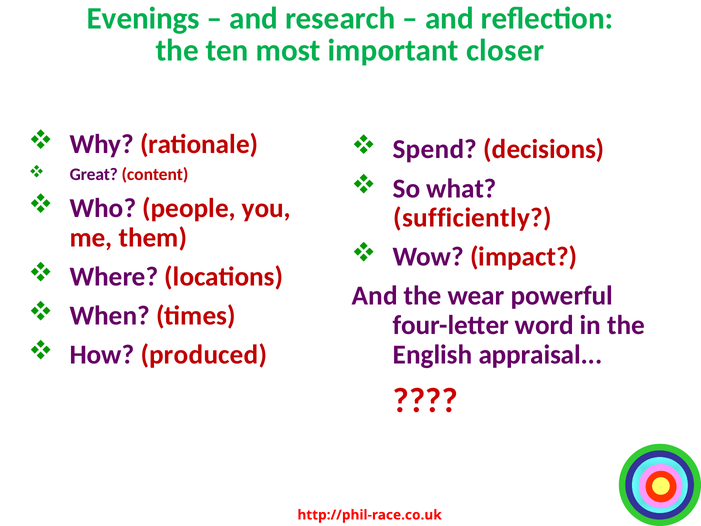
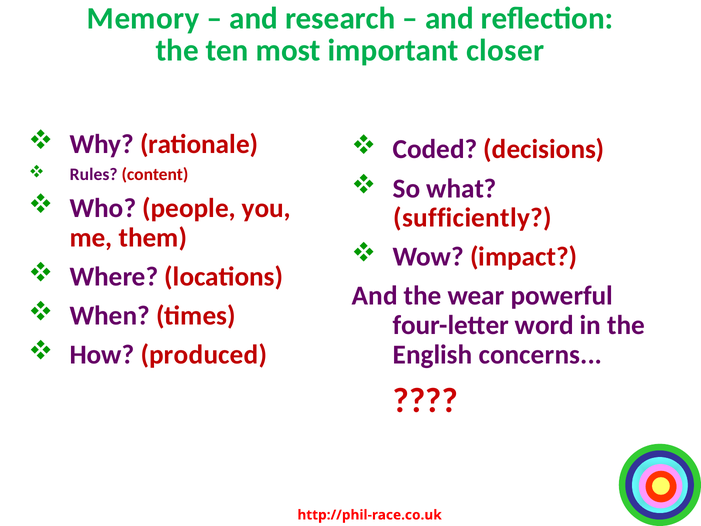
Evenings: Evenings -> Memory
Spend: Spend -> Coded
Great: Great -> Rules
appraisal: appraisal -> concerns
